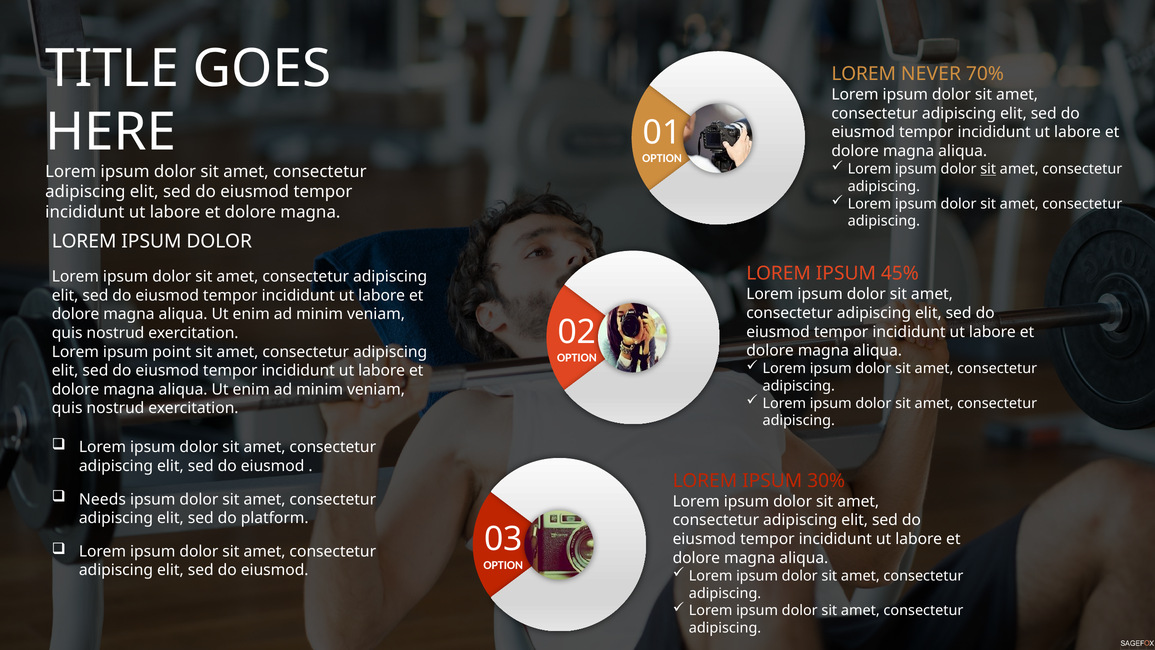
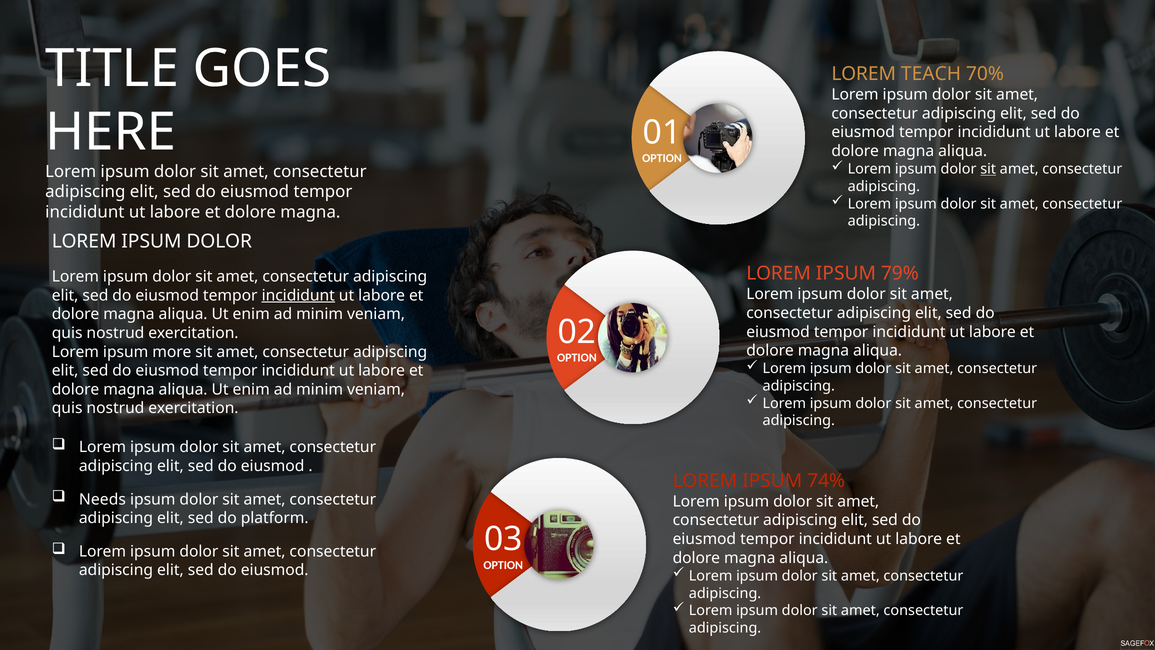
NEVER: NEVER -> TEACH
45%: 45% -> 79%
incididunt at (298, 295) underline: none -> present
point: point -> more
30%: 30% -> 74%
